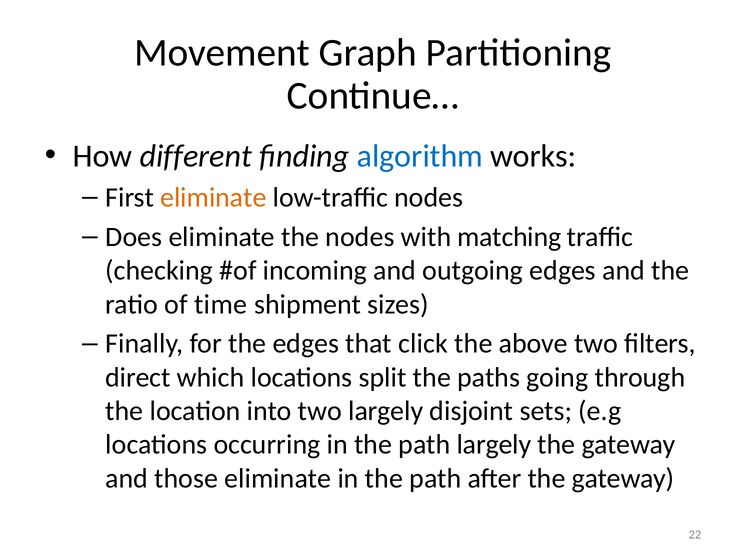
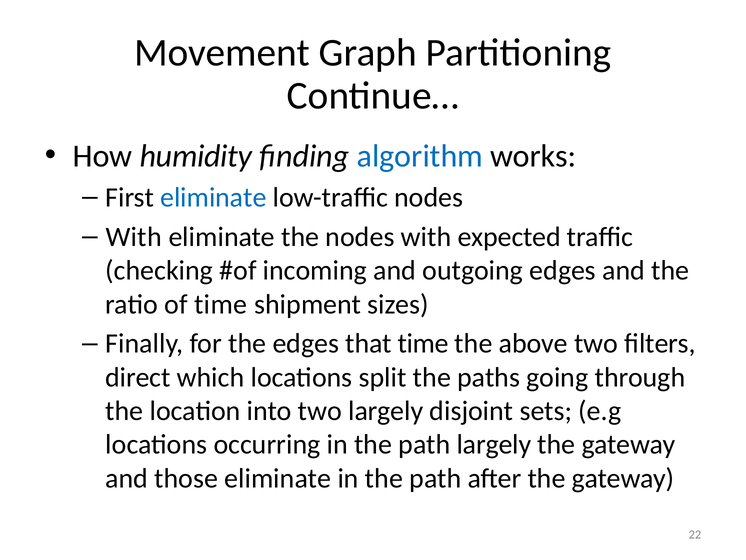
different: different -> humidity
eliminate at (213, 197) colour: orange -> blue
Does at (134, 237): Does -> With
matching: matching -> expected
that click: click -> time
